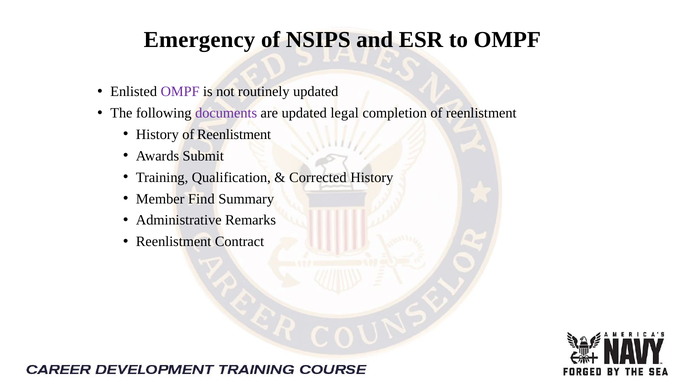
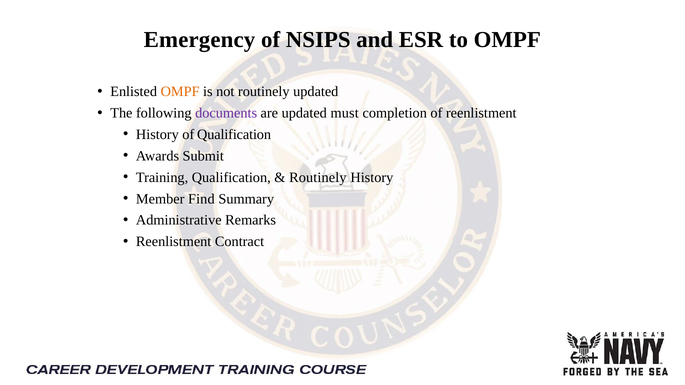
OMPF at (180, 92) colour: purple -> orange
legal: legal -> must
History of Reenlistment: Reenlistment -> Qualification
Corrected at (318, 178): Corrected -> Routinely
